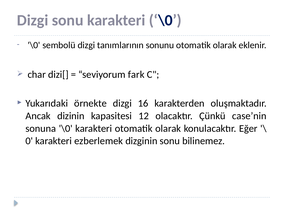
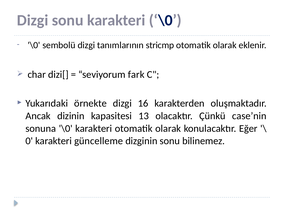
sonunu: sonunu -> stricmp
12: 12 -> 13
ezberlemek: ezberlemek -> güncelleme
